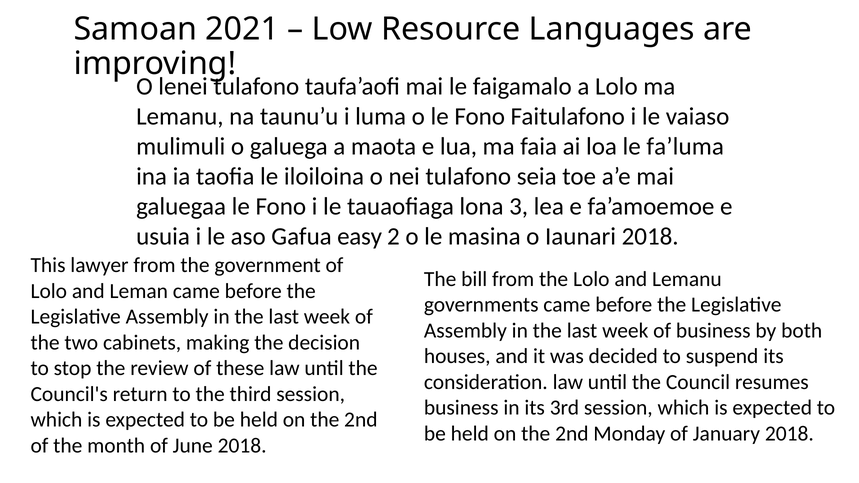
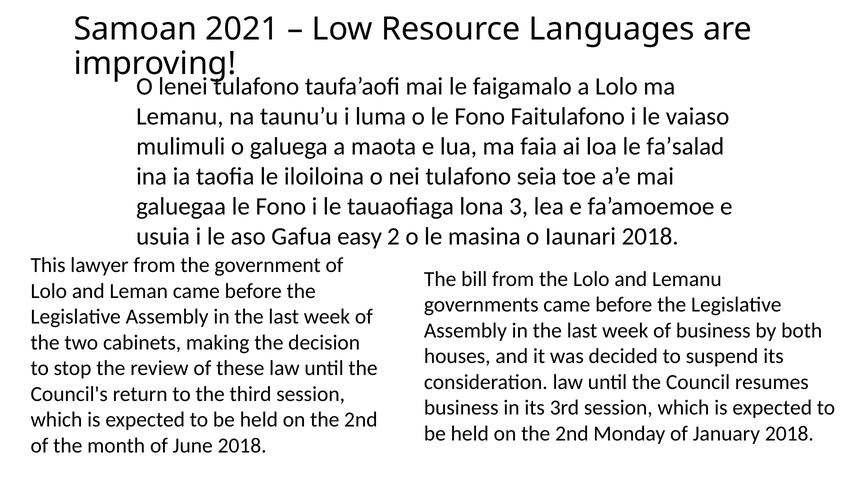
fa’luma: fa’luma -> fa’salad
